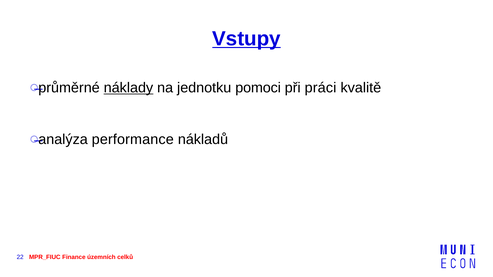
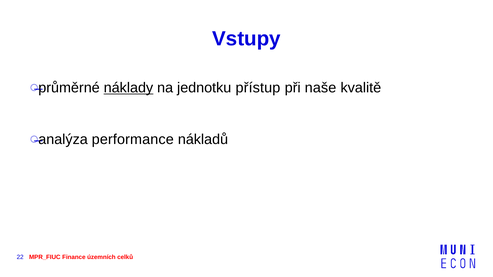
Vstupy underline: present -> none
pomoci: pomoci -> přístup
práci: práci -> naše
